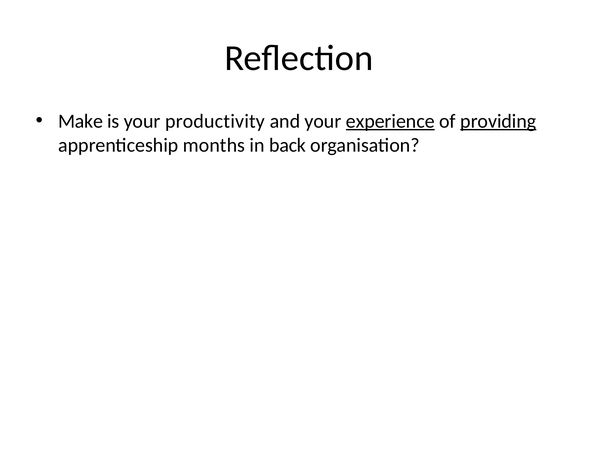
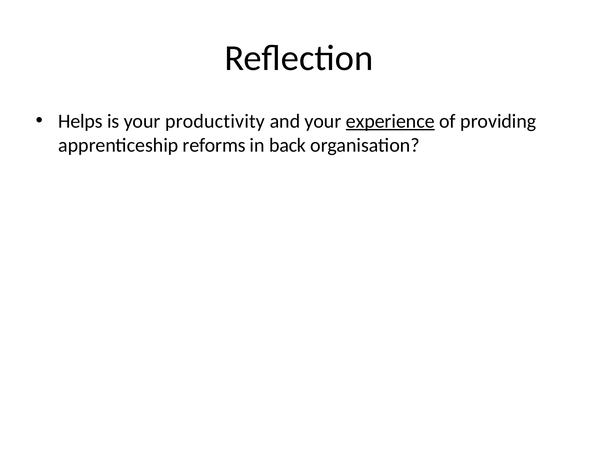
Make: Make -> Helps
providing underline: present -> none
months: months -> reforms
